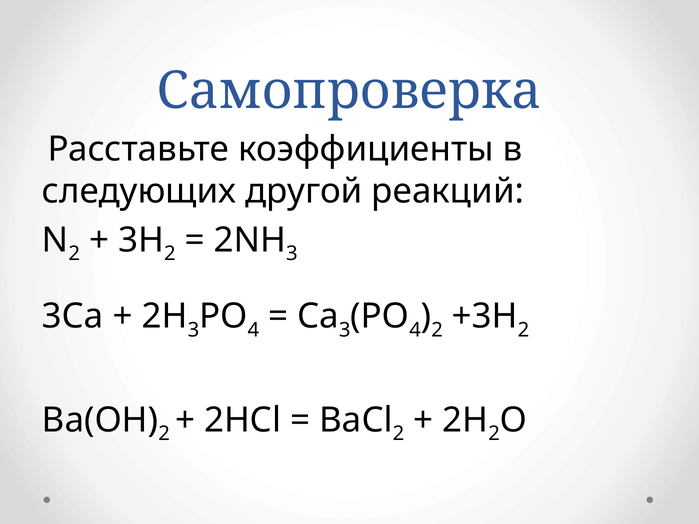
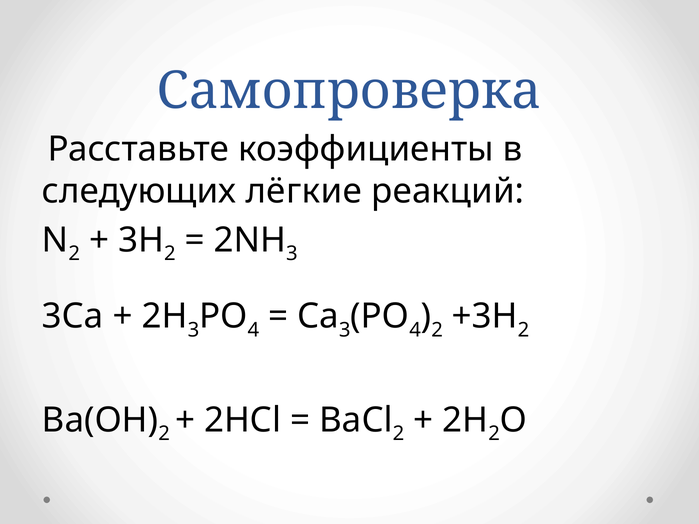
другой: другой -> лёгкие
